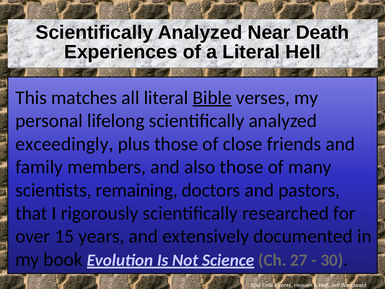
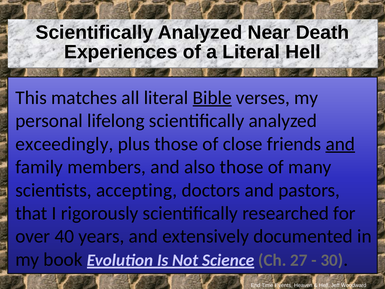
and at (340, 144) underline: none -> present
remaining: remaining -> accepting
15: 15 -> 40
